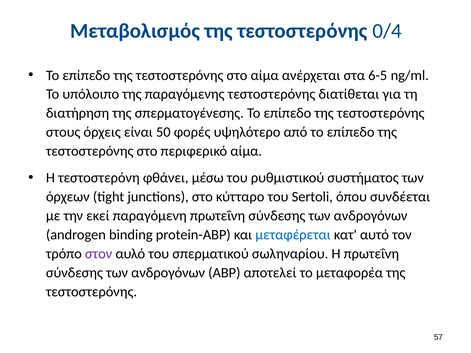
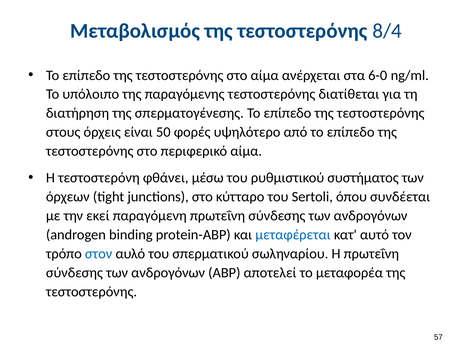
0/4: 0/4 -> 8/4
6-5: 6-5 -> 6-0
στον colour: purple -> blue
